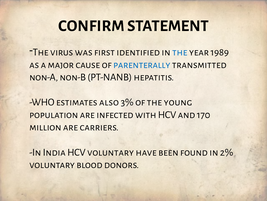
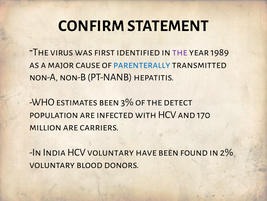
the at (180, 52) colour: blue -> purple
estimates also: also -> been
young: young -> detect
